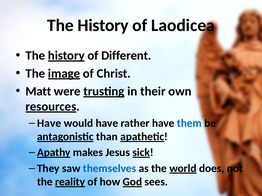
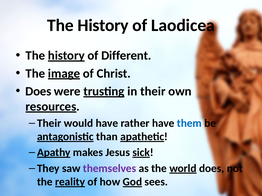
Matt at (38, 92): Matt -> Does
Have at (49, 123): Have -> Their
themselves colour: blue -> purple
